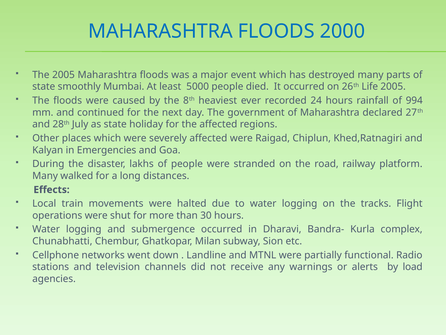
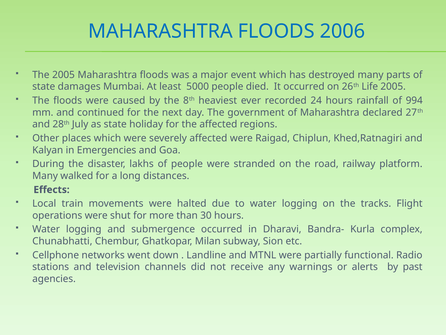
2000: 2000 -> 2006
smoothly: smoothly -> damages
load: load -> past
